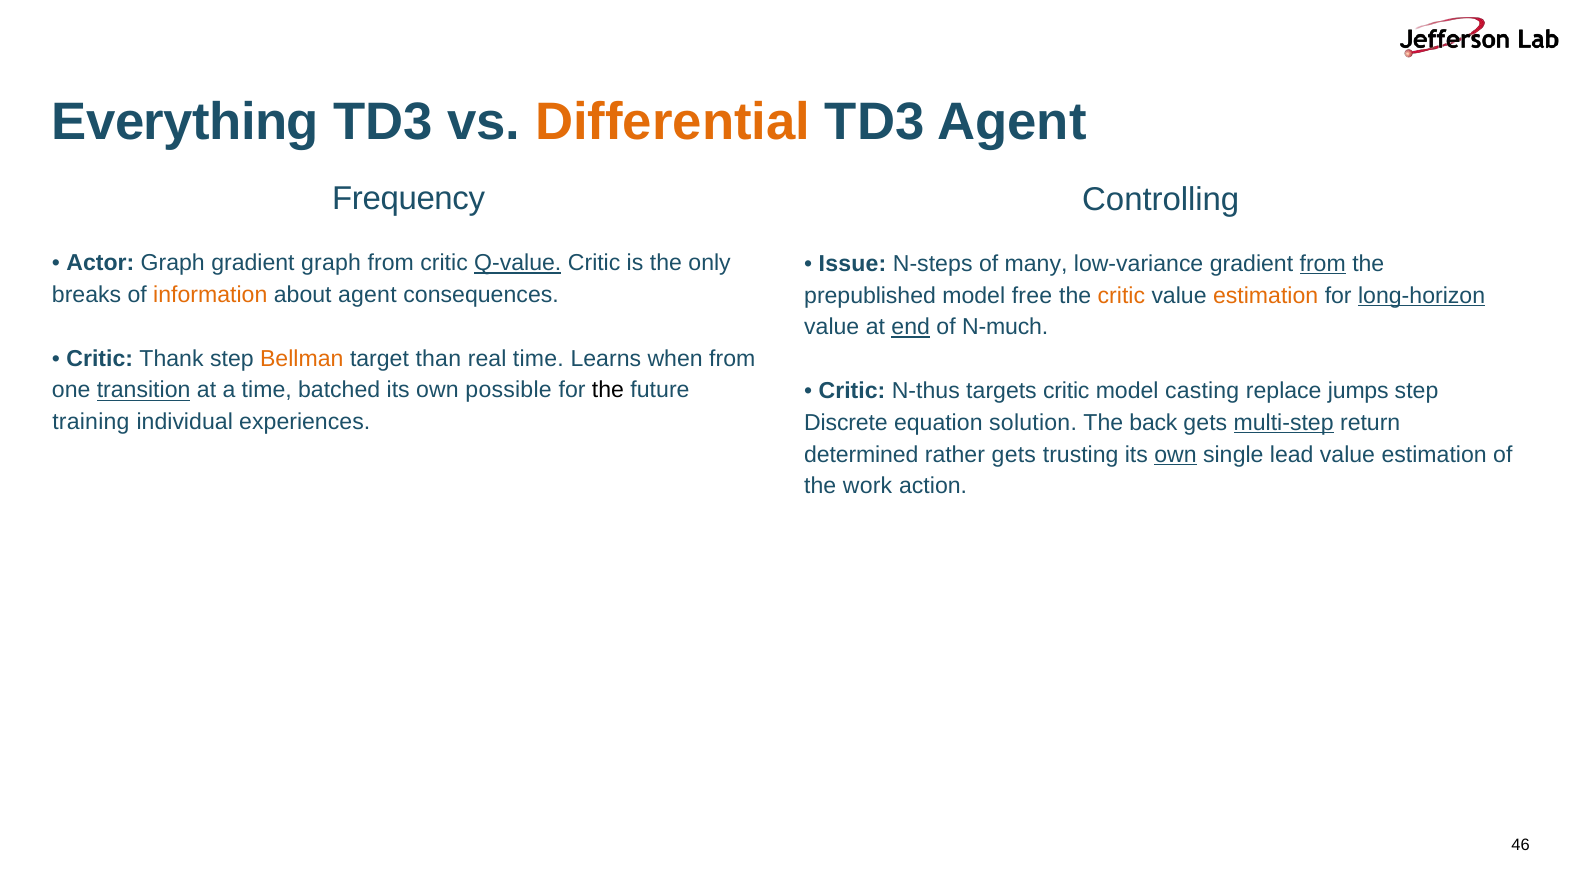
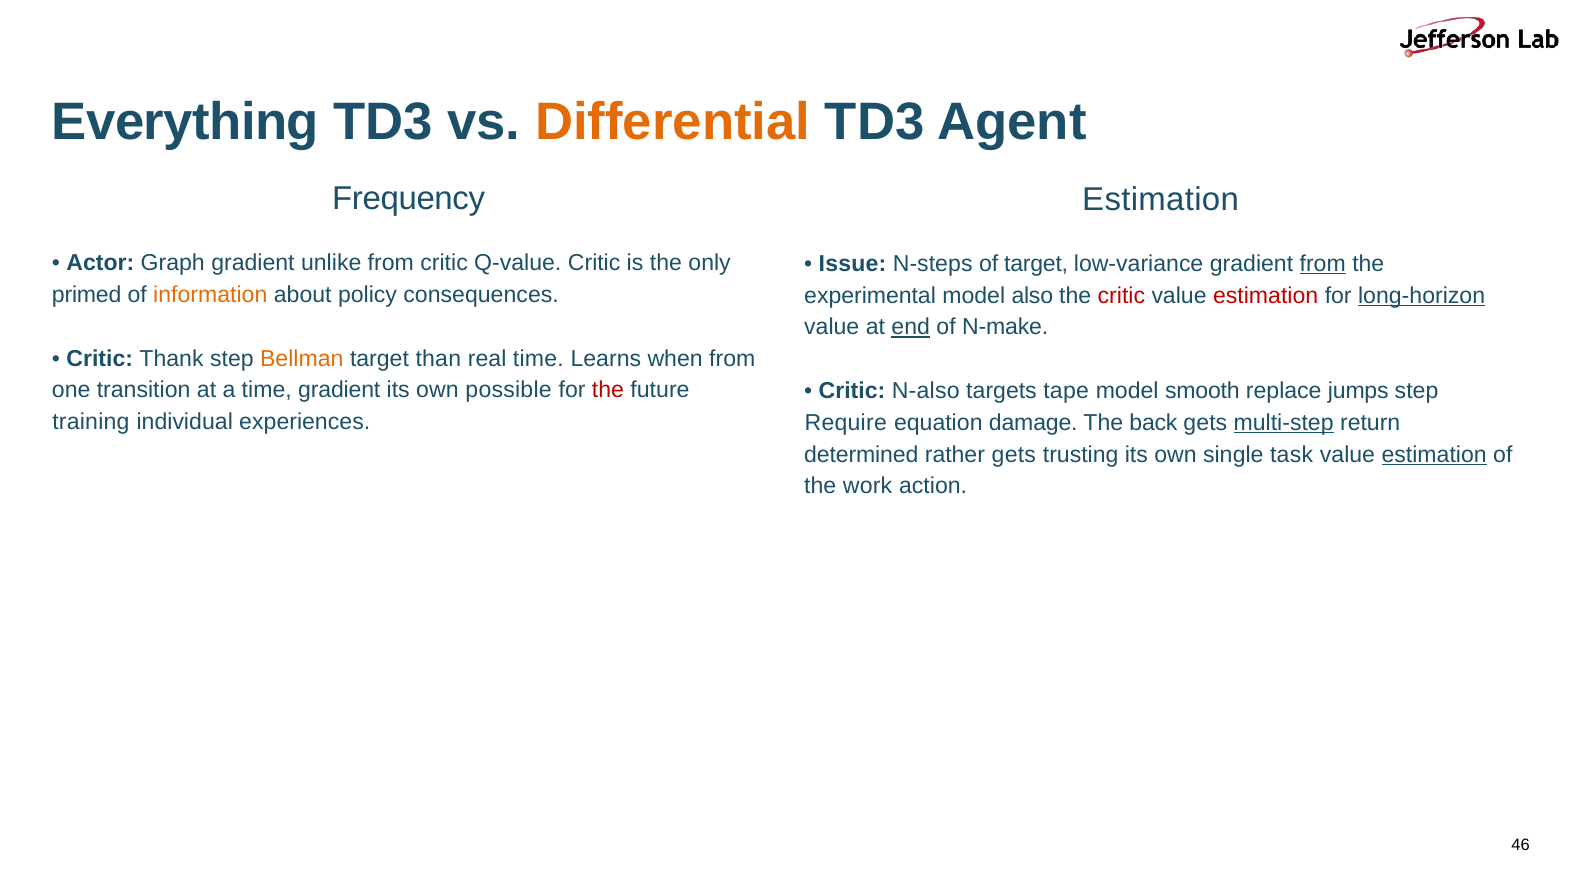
Controlling at (1161, 200): Controlling -> Estimation
gradient graph: graph -> unlike
Q-value underline: present -> none
of many: many -> target
breaks: breaks -> primed
about agent: agent -> policy
prepublished: prepublished -> experimental
free: free -> also
critic at (1121, 296) colour: orange -> red
estimation at (1266, 296) colour: orange -> red
N-much: N-much -> N-make
transition underline: present -> none
time batched: batched -> gradient
the at (608, 390) colour: black -> red
N-thus: N-thus -> N-also
targets critic: critic -> tape
casting: casting -> smooth
Discrete: Discrete -> Require
solution: solution -> damage
own at (1176, 455) underline: present -> none
lead: lead -> task
estimation at (1434, 455) underline: none -> present
